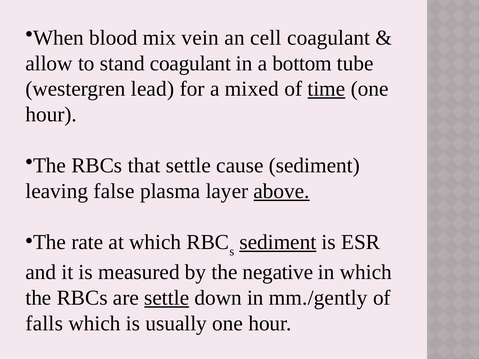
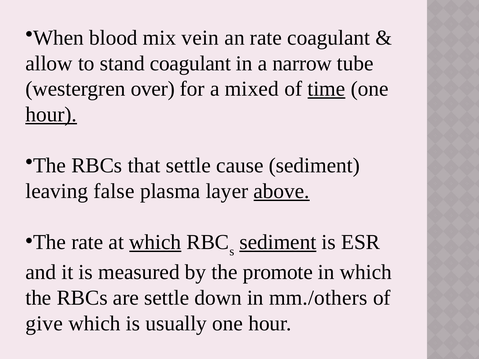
an cell: cell -> rate
bottom: bottom -> narrow
lead: lead -> over
hour at (51, 115) underline: none -> present
which at (155, 242) underline: none -> present
negative: negative -> promote
settle at (167, 298) underline: present -> none
mm./gently: mm./gently -> mm./others
falls: falls -> give
